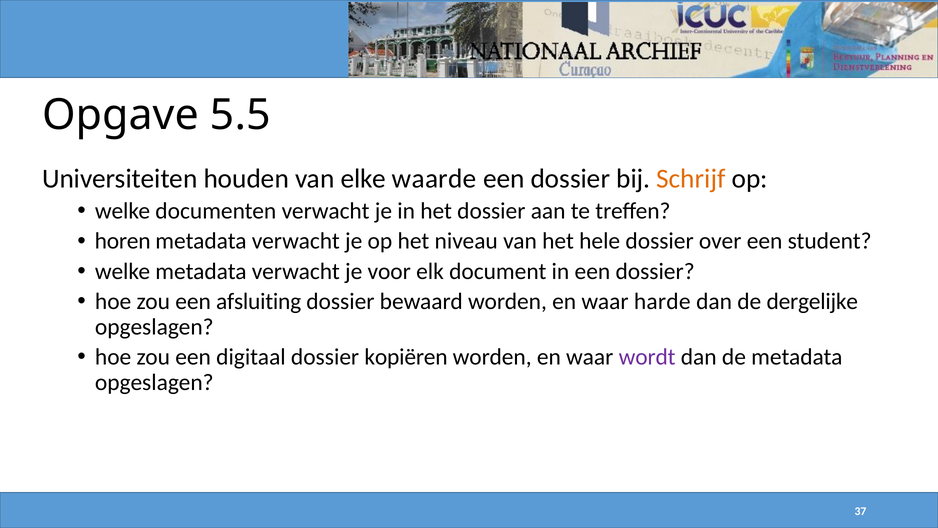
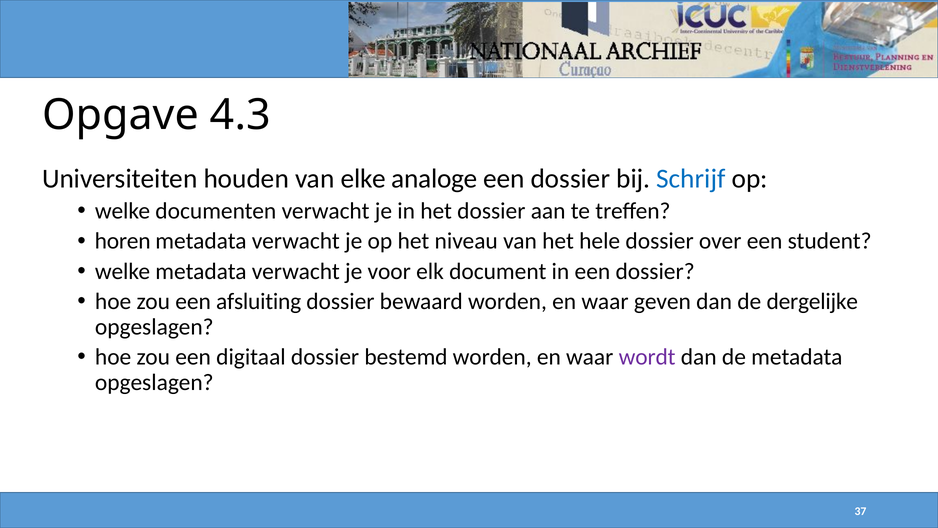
5.5: 5.5 -> 4.3
waarde: waarde -> analoge
Schrijf colour: orange -> blue
harde: harde -> geven
kopiëren: kopiëren -> bestemd
